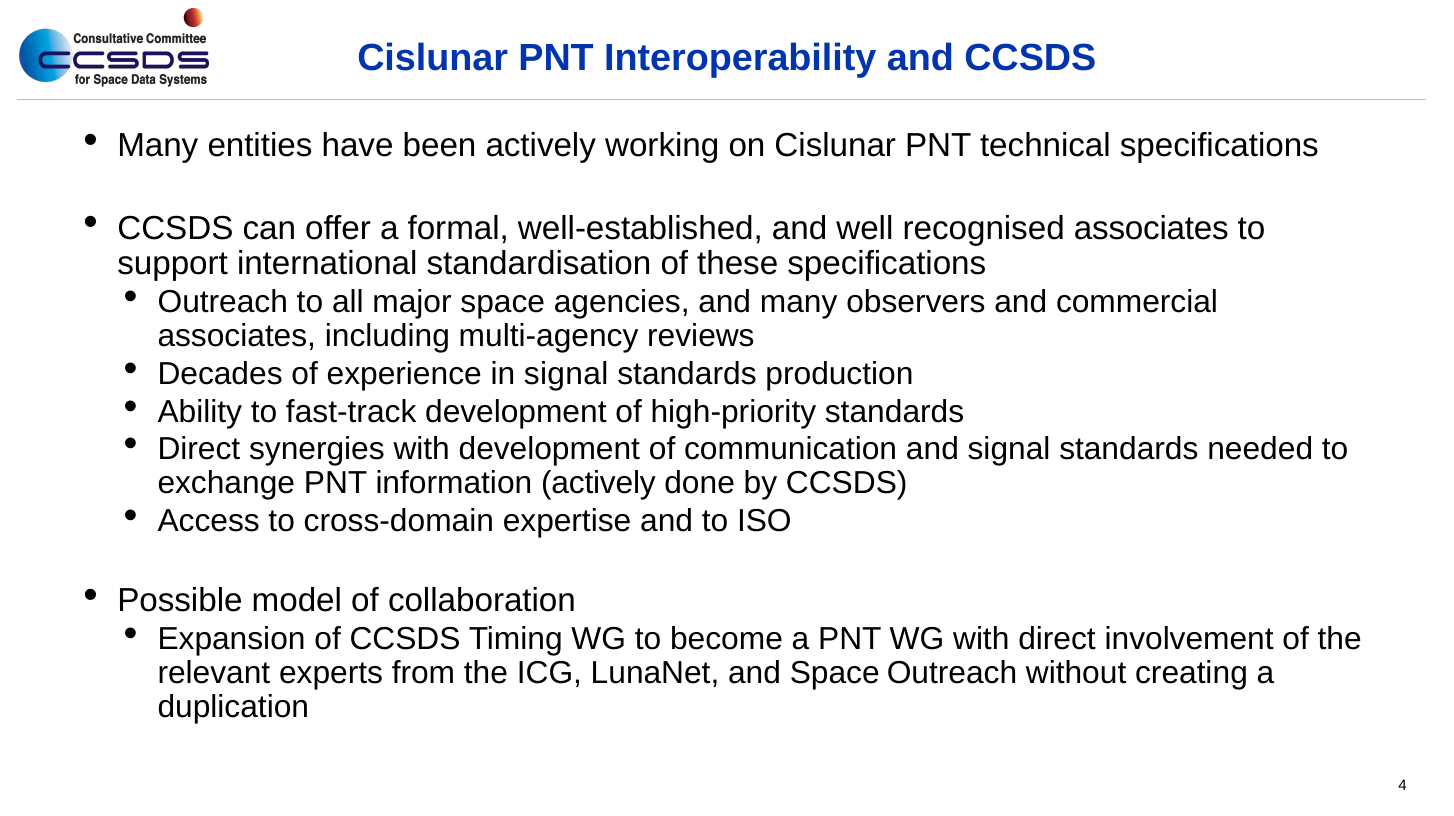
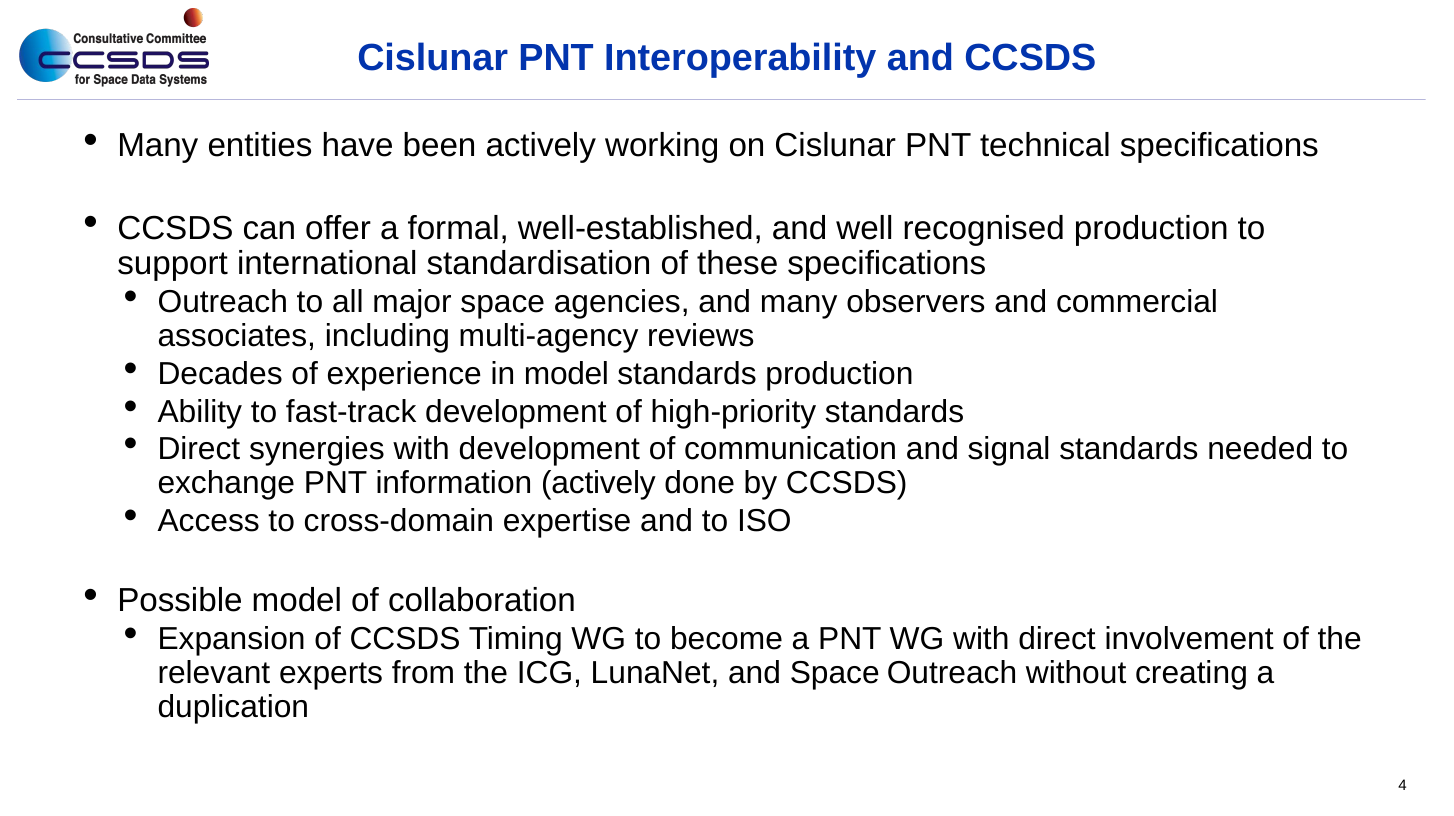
recognised associates: associates -> production
in signal: signal -> model
